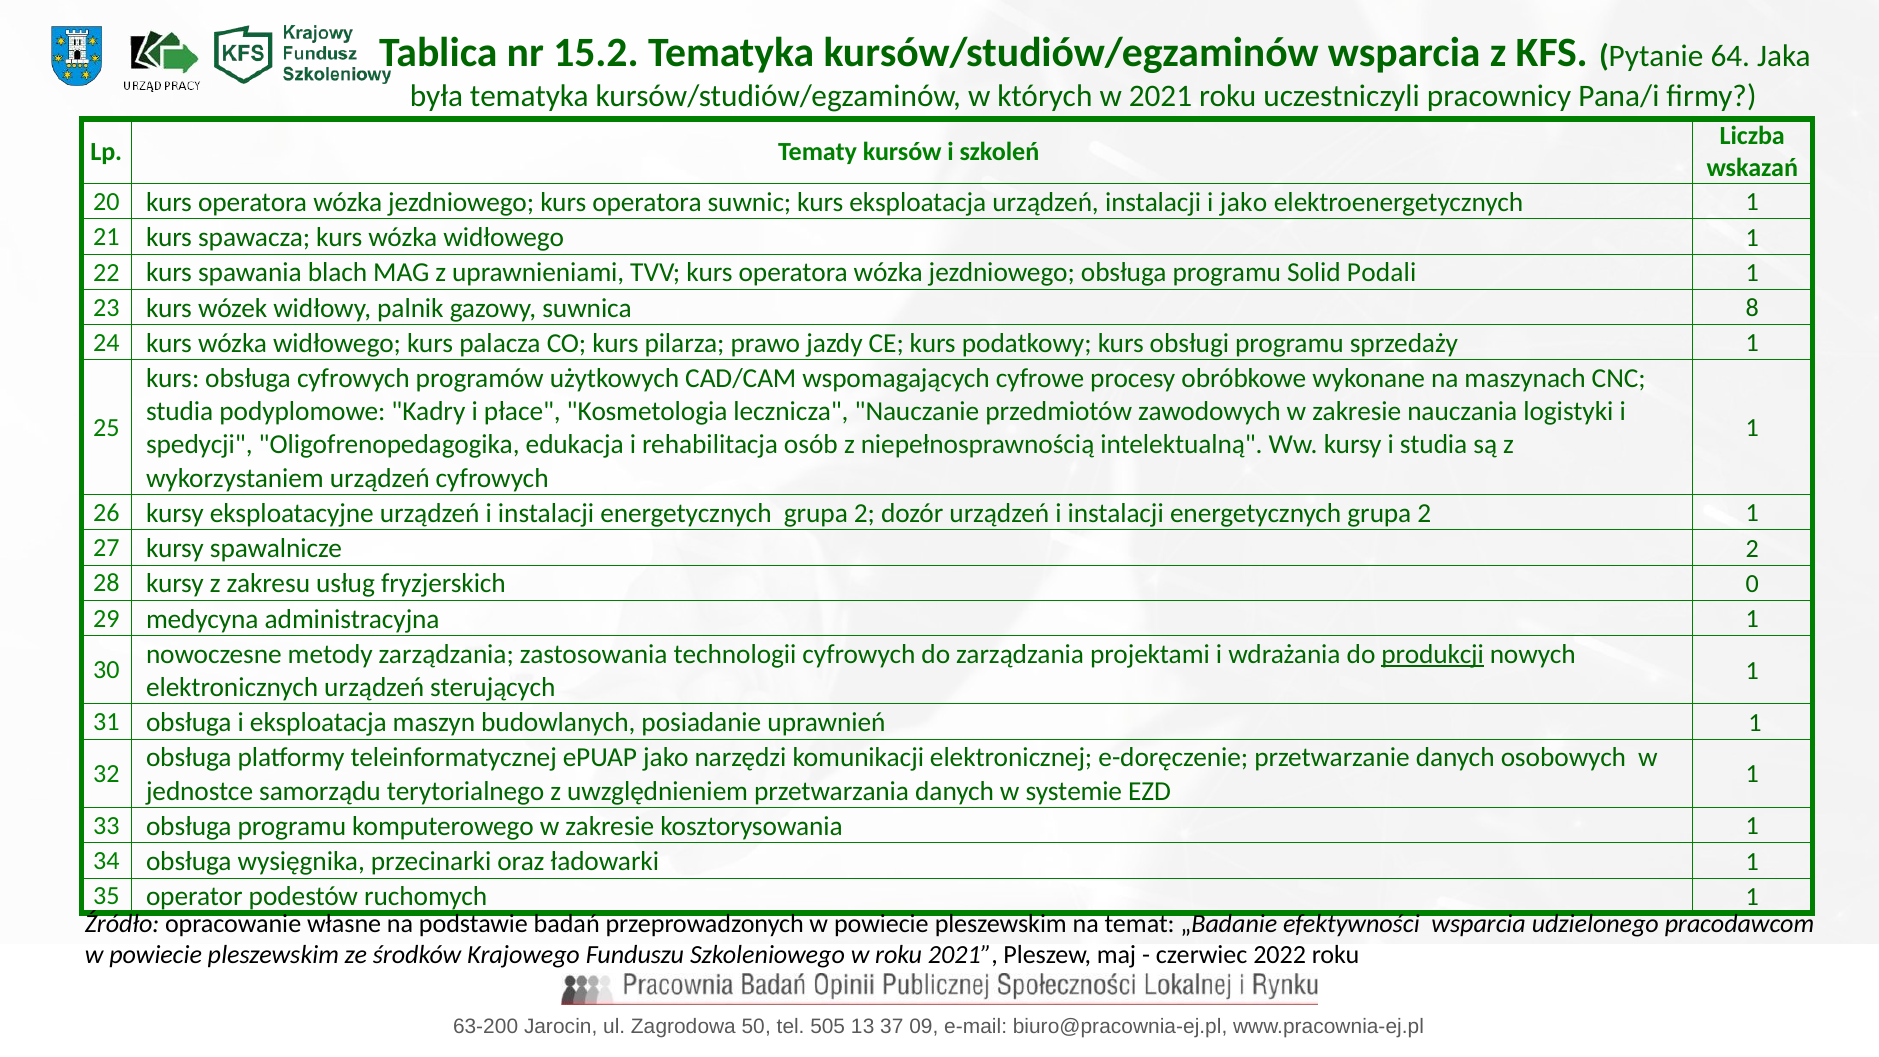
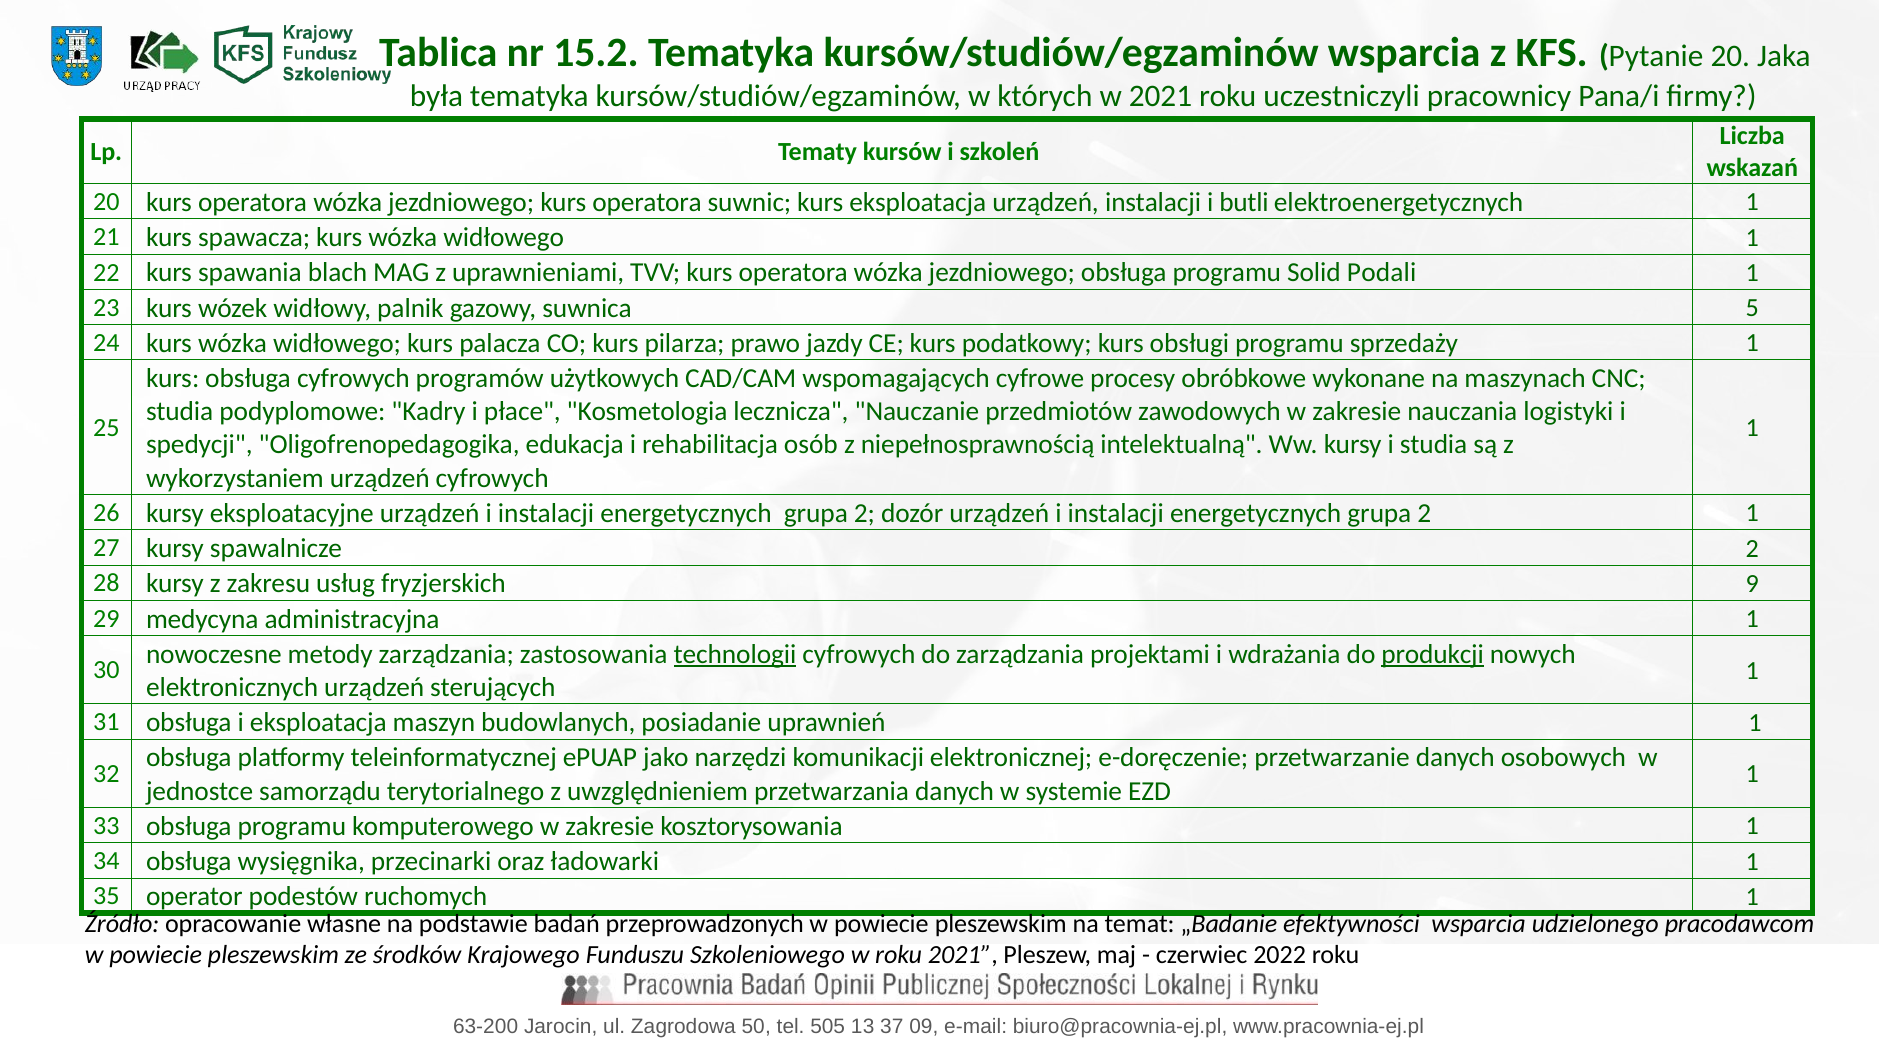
Pytanie 64: 64 -> 20
i jako: jako -> butli
8: 8 -> 5
0: 0 -> 9
technologii underline: none -> present
